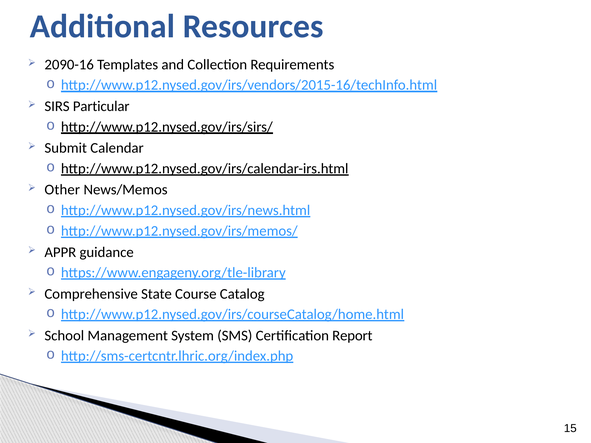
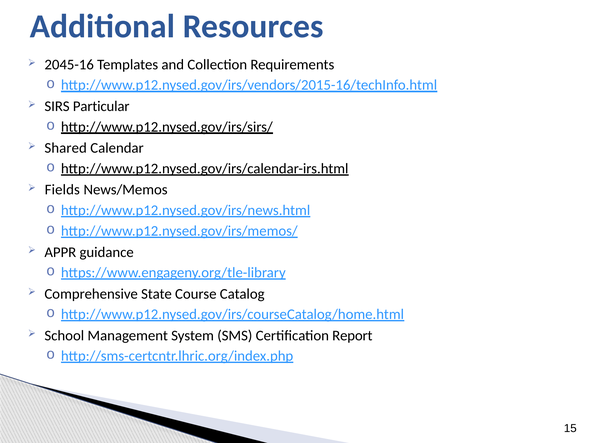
2090-16: 2090-16 -> 2045-16
Submit: Submit -> Shared
Other: Other -> Fields
